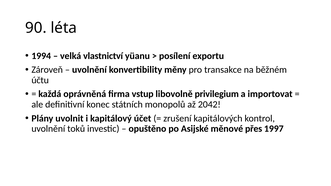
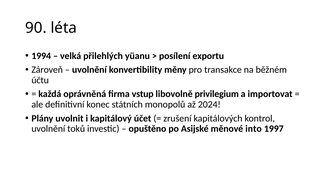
vlastnictví: vlastnictví -> přilehlých
2042: 2042 -> 2024
přes: přes -> into
